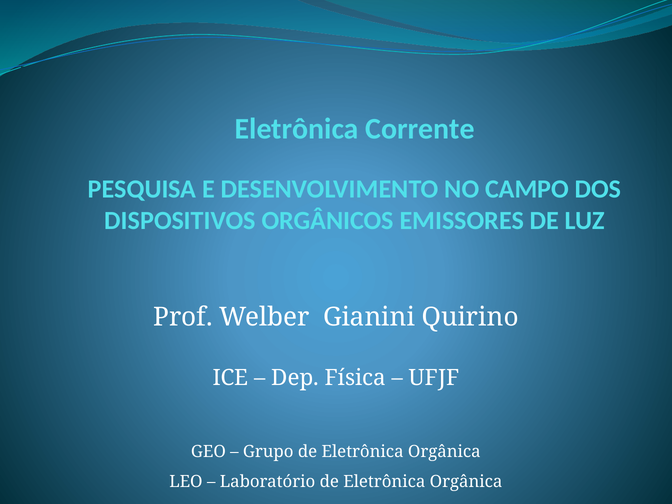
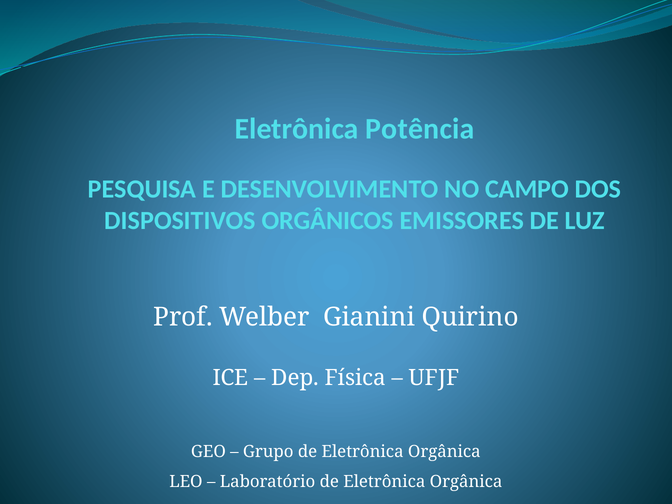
Corrente: Corrente -> Potência
